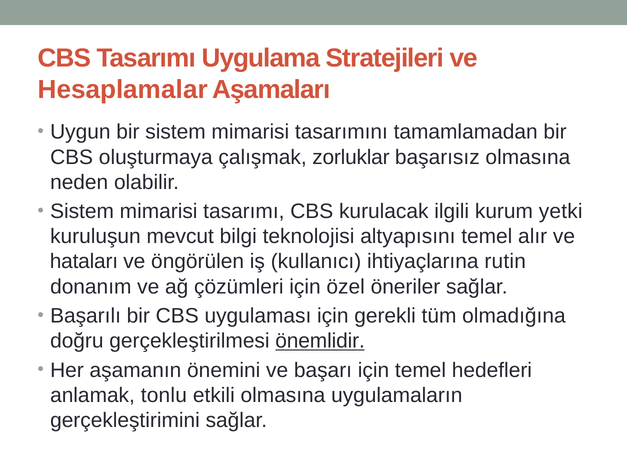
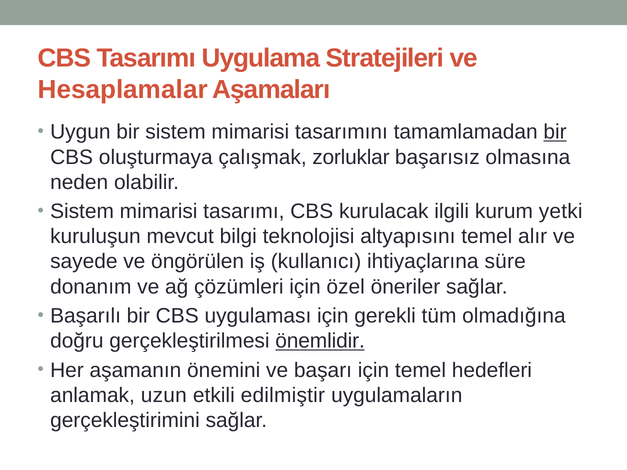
bir at (555, 132) underline: none -> present
hataları: hataları -> sayede
rutin: rutin -> süre
tonlu: tonlu -> uzun
etkili olmasına: olmasına -> edilmiştir
